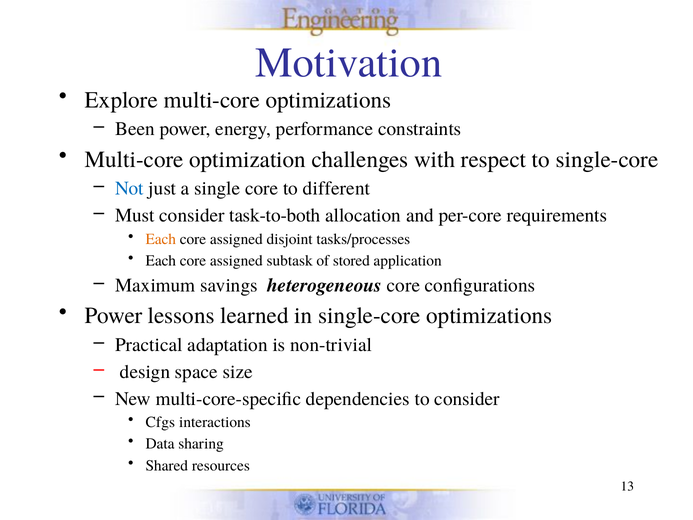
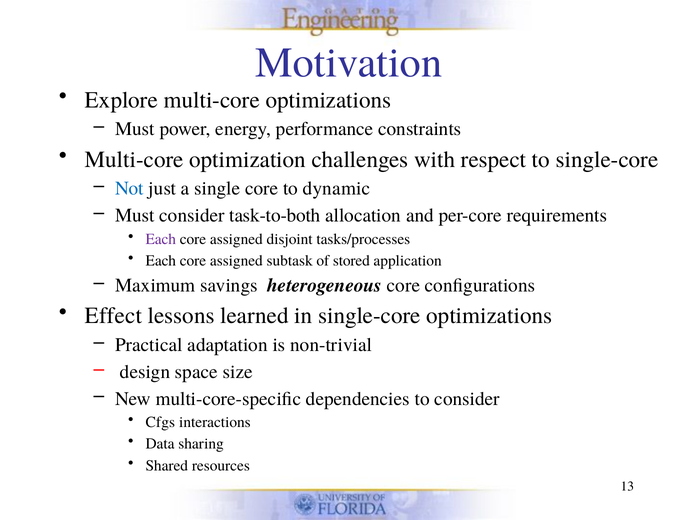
Been at (135, 129): Been -> Must
different: different -> dynamic
Each at (161, 239) colour: orange -> purple
Power at (114, 316): Power -> Effect
